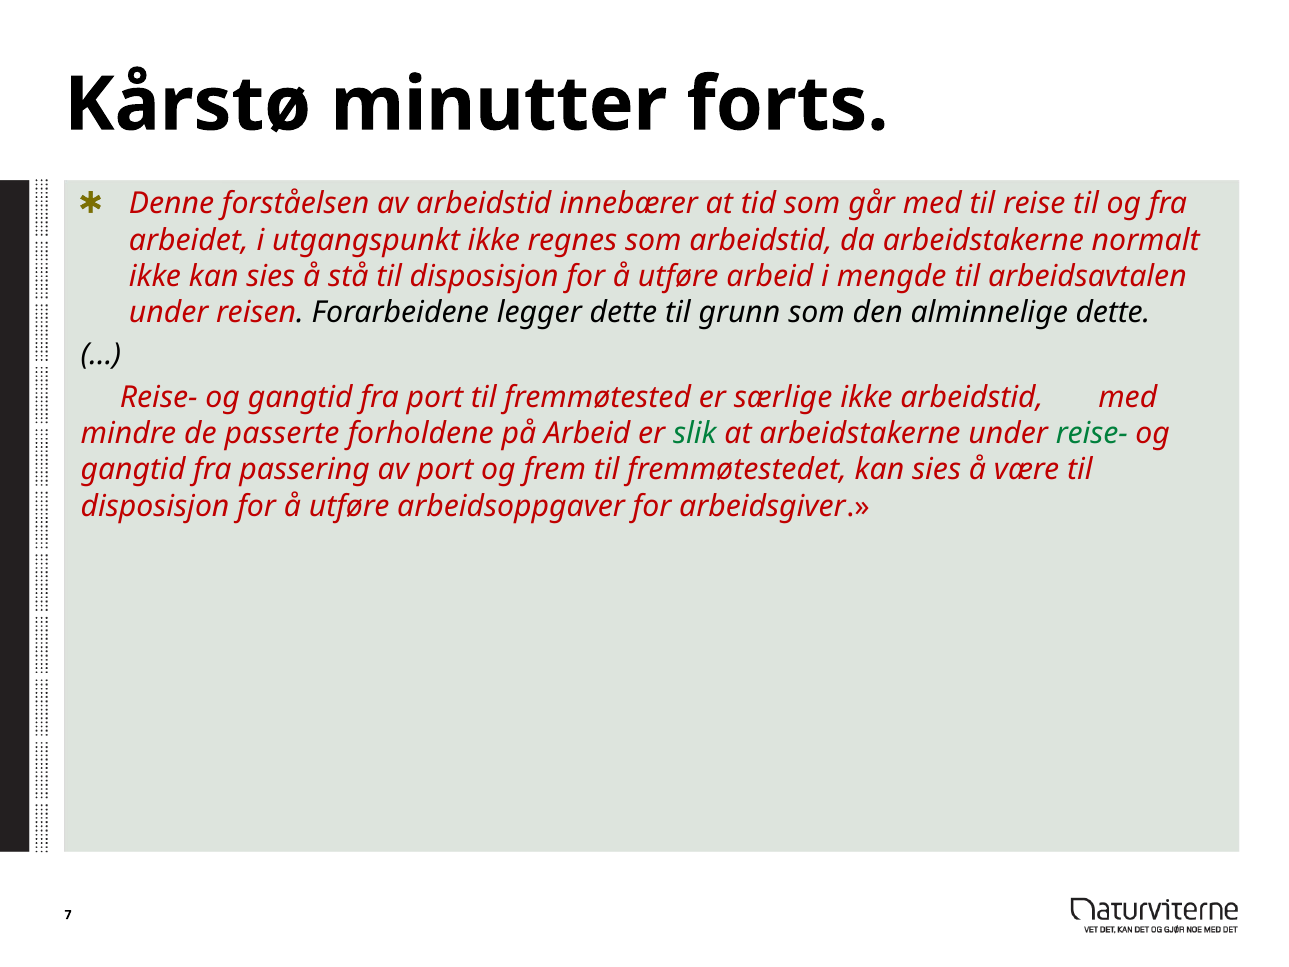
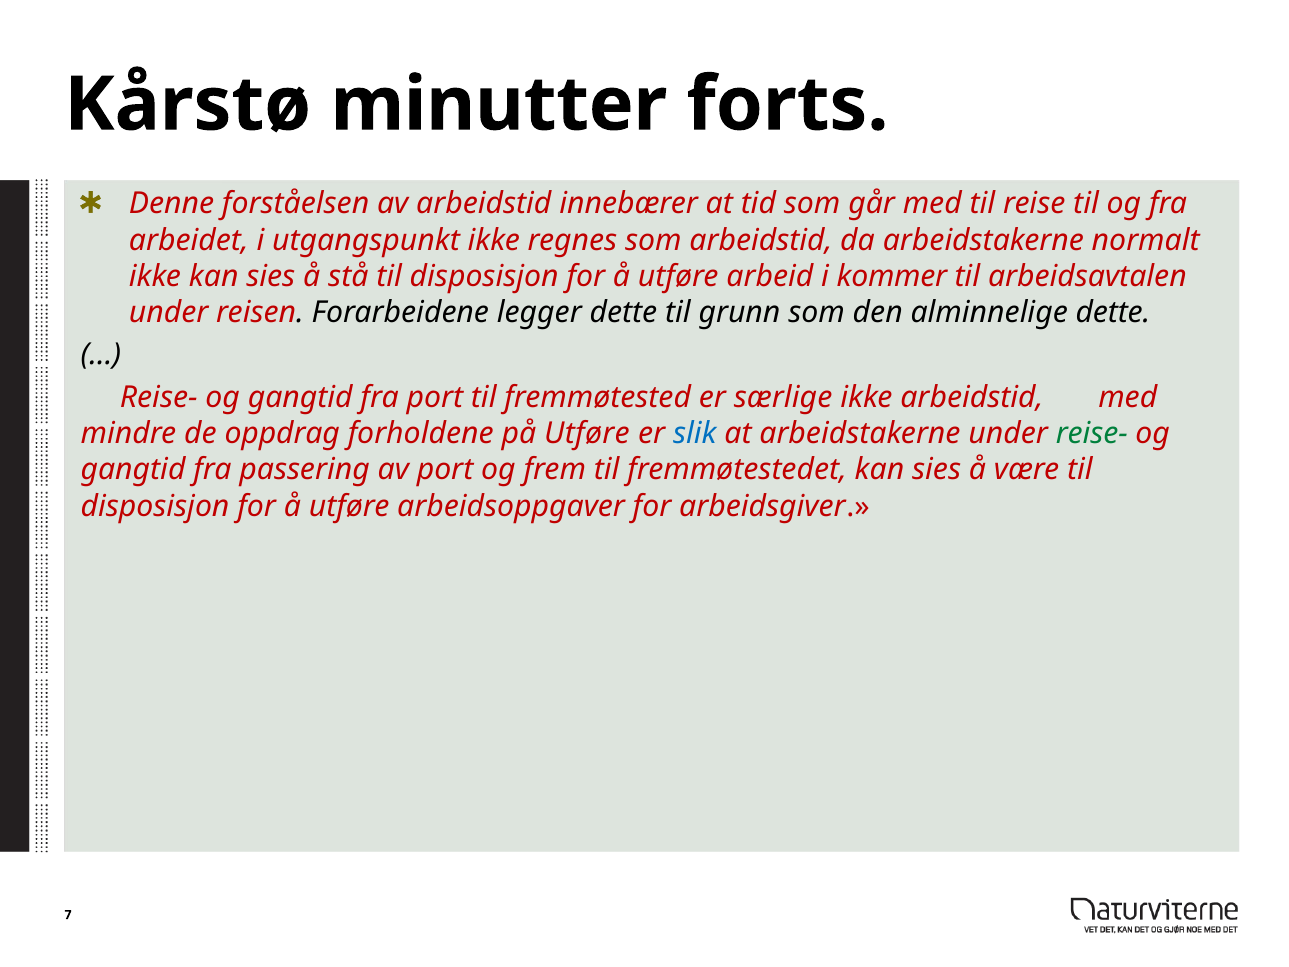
mengde: mengde -> kommer
passerte: passerte -> oppdrag
på Arbeid: Arbeid -> Utføre
slik colour: green -> blue
